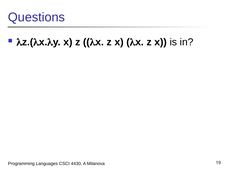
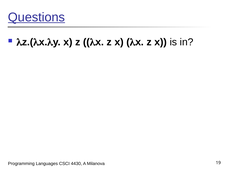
Questions underline: none -> present
